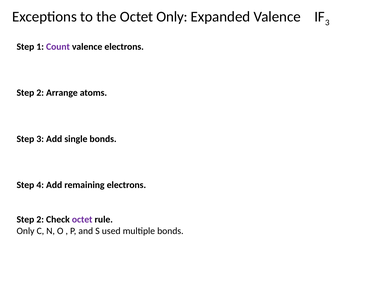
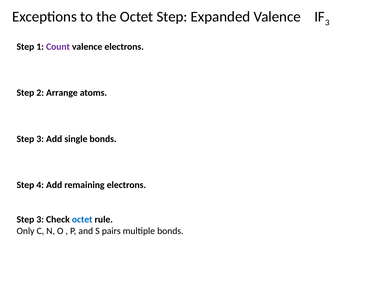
Octet Only: Only -> Step
2 at (40, 220): 2 -> 3
octet at (82, 220) colour: purple -> blue
used: used -> pairs
